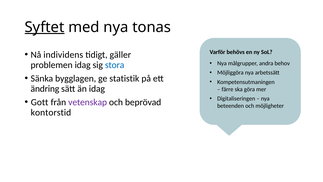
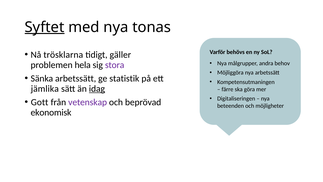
individens: individens -> trösklarna
problemen idag: idag -> hela
stora colour: blue -> purple
Sänka bygglagen: bygglagen -> arbetssätt
ändring: ändring -> jämlika
idag at (97, 89) underline: none -> present
kontorstid: kontorstid -> ekonomisk
